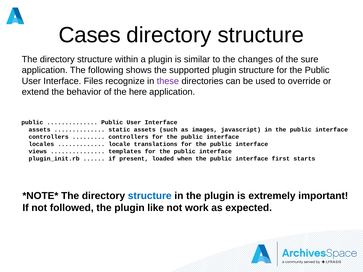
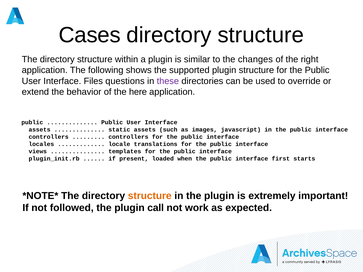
sure: sure -> right
recognize: recognize -> questions
structure at (150, 196) colour: blue -> orange
like: like -> call
